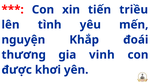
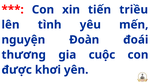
Khắp: Khắp -> Đoàn
vinh: vinh -> cuộc
